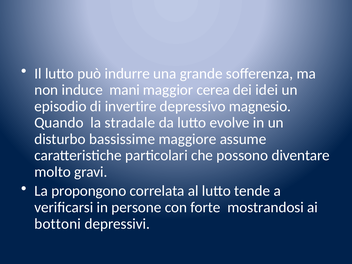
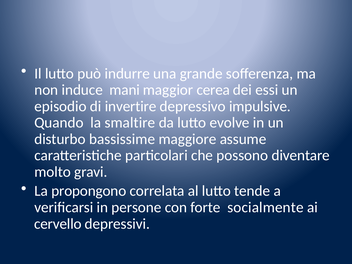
idei: idei -> essi
magnesio: magnesio -> impulsive
stradale: stradale -> smaltire
mostrandosi: mostrandosi -> socialmente
bottoni: bottoni -> cervello
